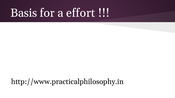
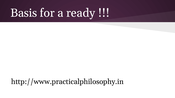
effort: effort -> ready
